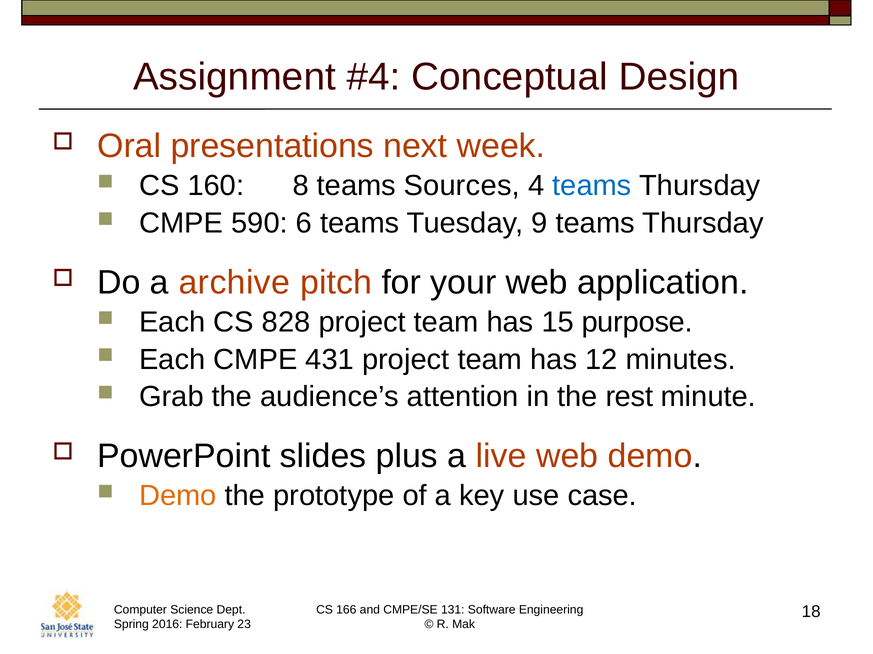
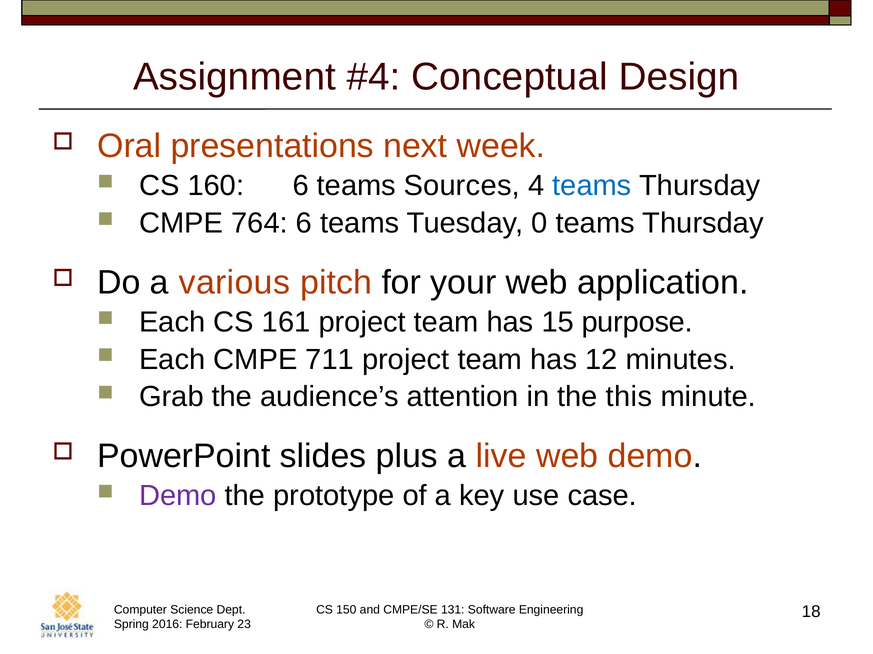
160 8: 8 -> 6
590: 590 -> 764
9: 9 -> 0
archive: archive -> various
828: 828 -> 161
431: 431 -> 711
rest: rest -> this
Demo at (178, 496) colour: orange -> purple
166: 166 -> 150
